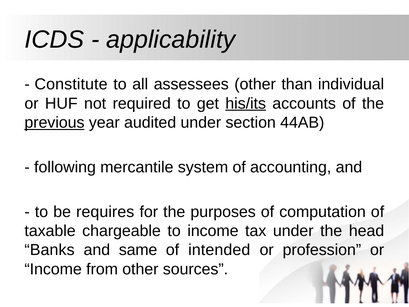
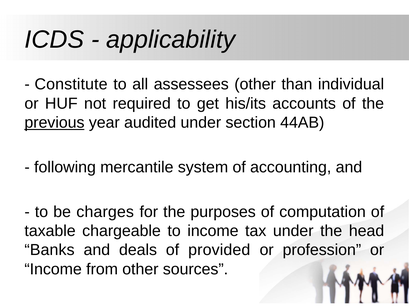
his/its underline: present -> none
requires: requires -> charges
same: same -> deals
intended: intended -> provided
